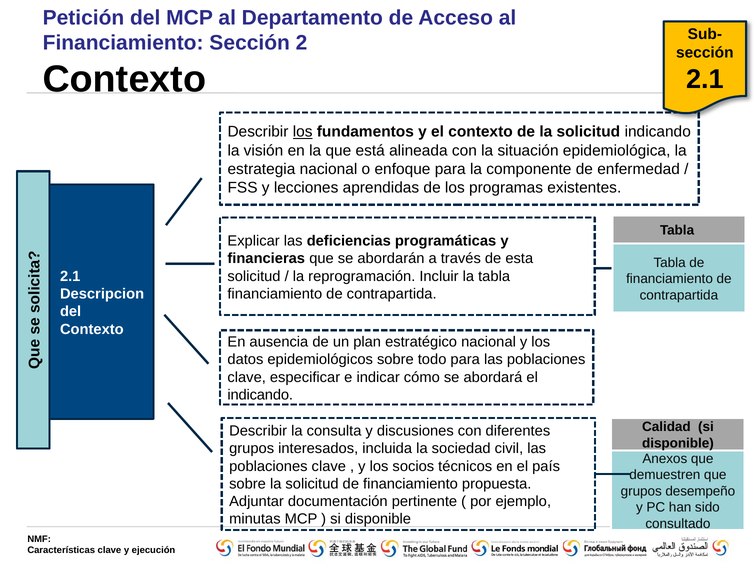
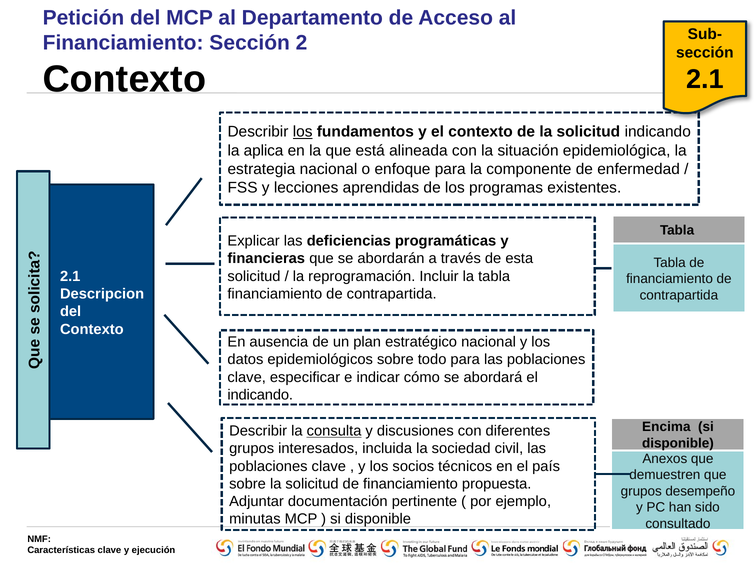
visión: visión -> aplica
Calidad: Calidad -> Encima
consulta underline: none -> present
